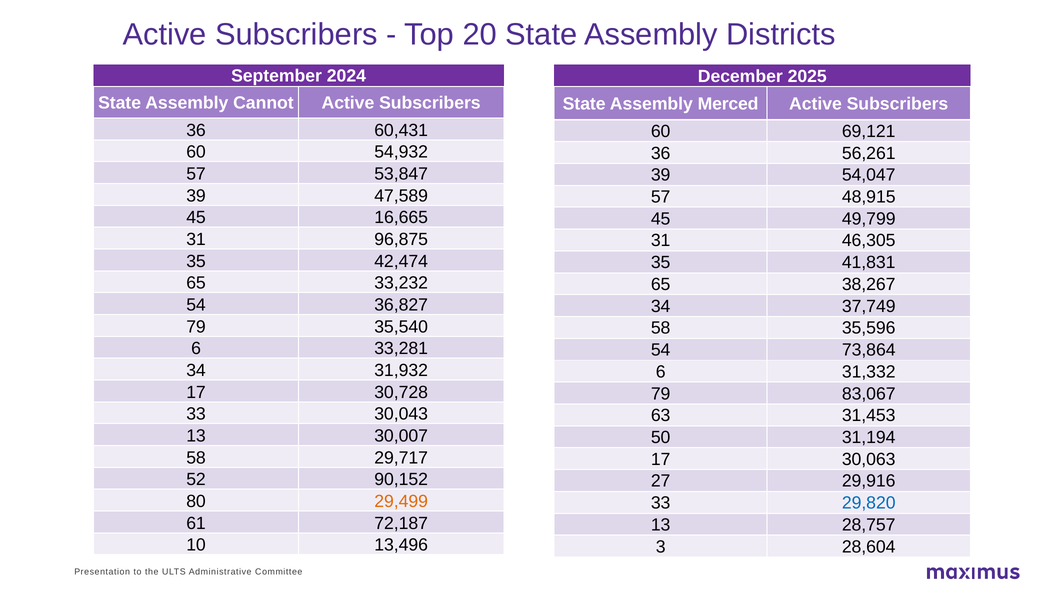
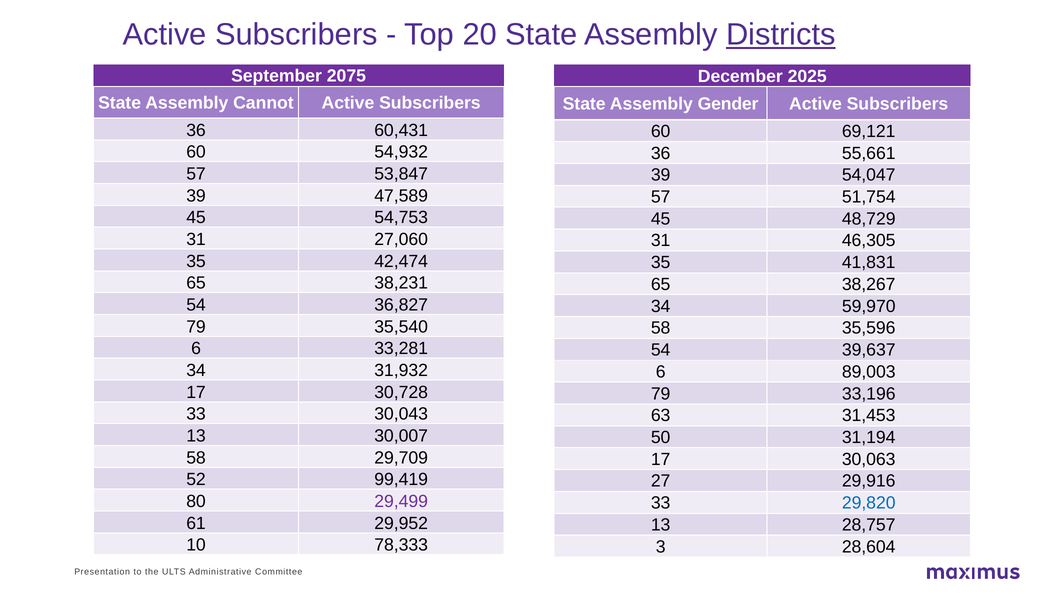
Districts underline: none -> present
2024: 2024 -> 2075
Merced: Merced -> Gender
56,261: 56,261 -> 55,661
48,915: 48,915 -> 51,754
16,665: 16,665 -> 54,753
49,799: 49,799 -> 48,729
96,875: 96,875 -> 27,060
33,232: 33,232 -> 38,231
37,749: 37,749 -> 59,970
73,864: 73,864 -> 39,637
31,332: 31,332 -> 89,003
83,067: 83,067 -> 33,196
29,717: 29,717 -> 29,709
90,152: 90,152 -> 99,419
29,499 colour: orange -> purple
72,187: 72,187 -> 29,952
13,496: 13,496 -> 78,333
